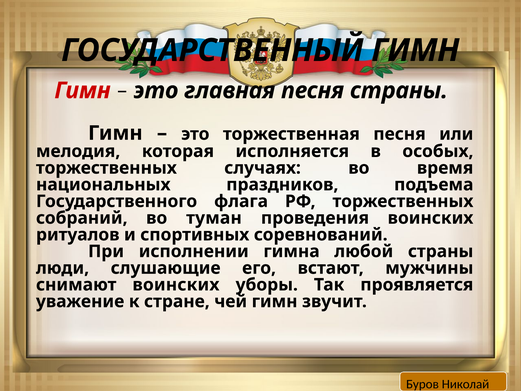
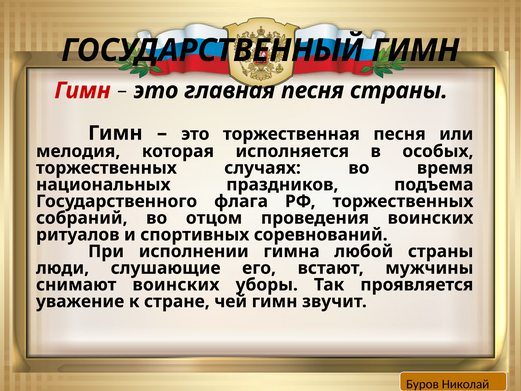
туман: туман -> отцом
